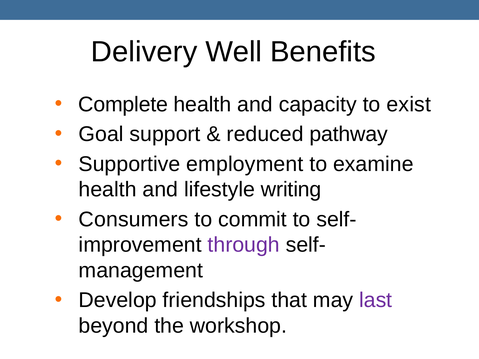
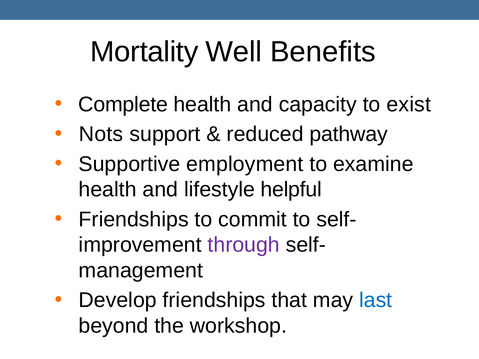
Delivery: Delivery -> Mortality
Goal: Goal -> Nots
writing: writing -> helpful
Consumers at (134, 219): Consumers -> Friendships
last colour: purple -> blue
